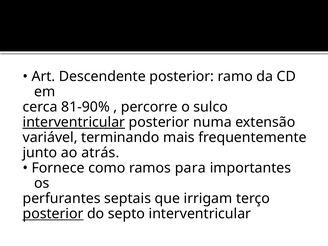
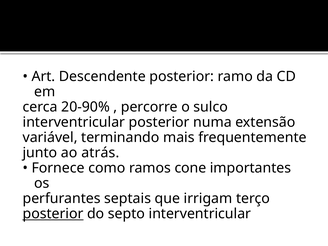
81-90%: 81-90% -> 20-90%
interventricular at (74, 122) underline: present -> none
para: para -> cone
